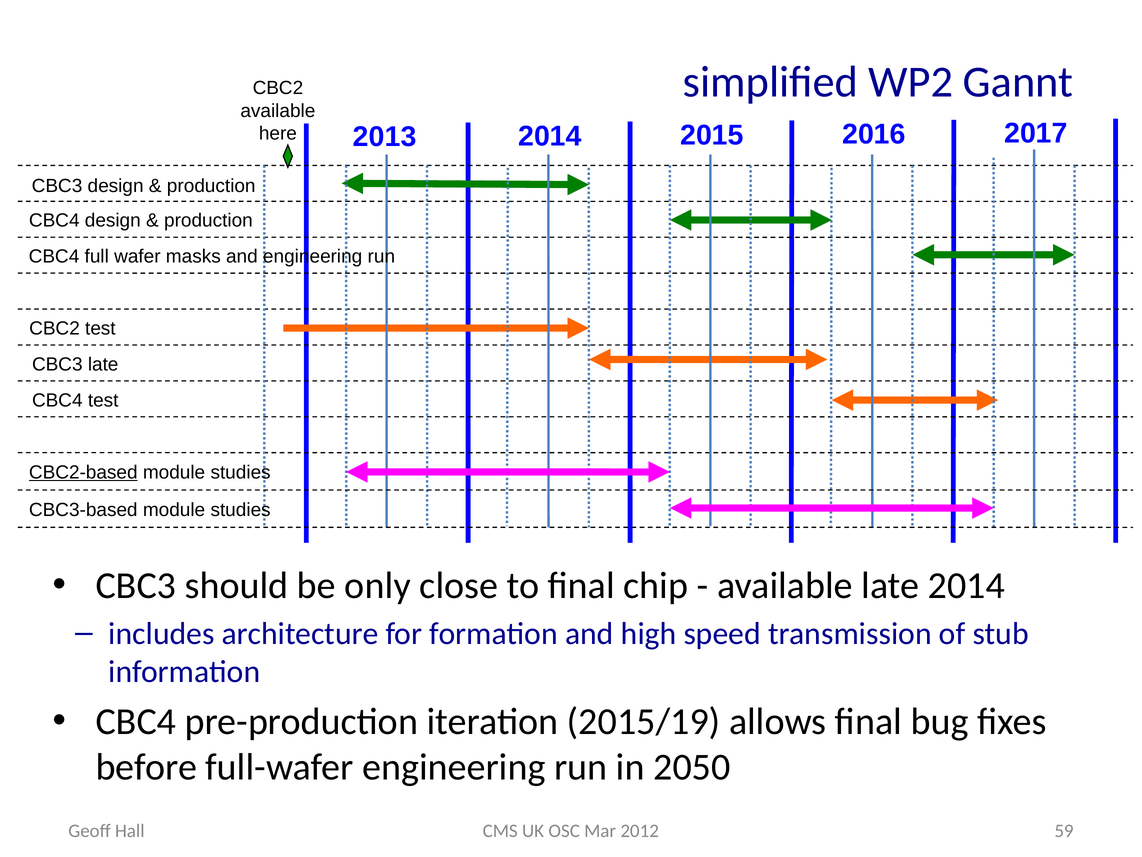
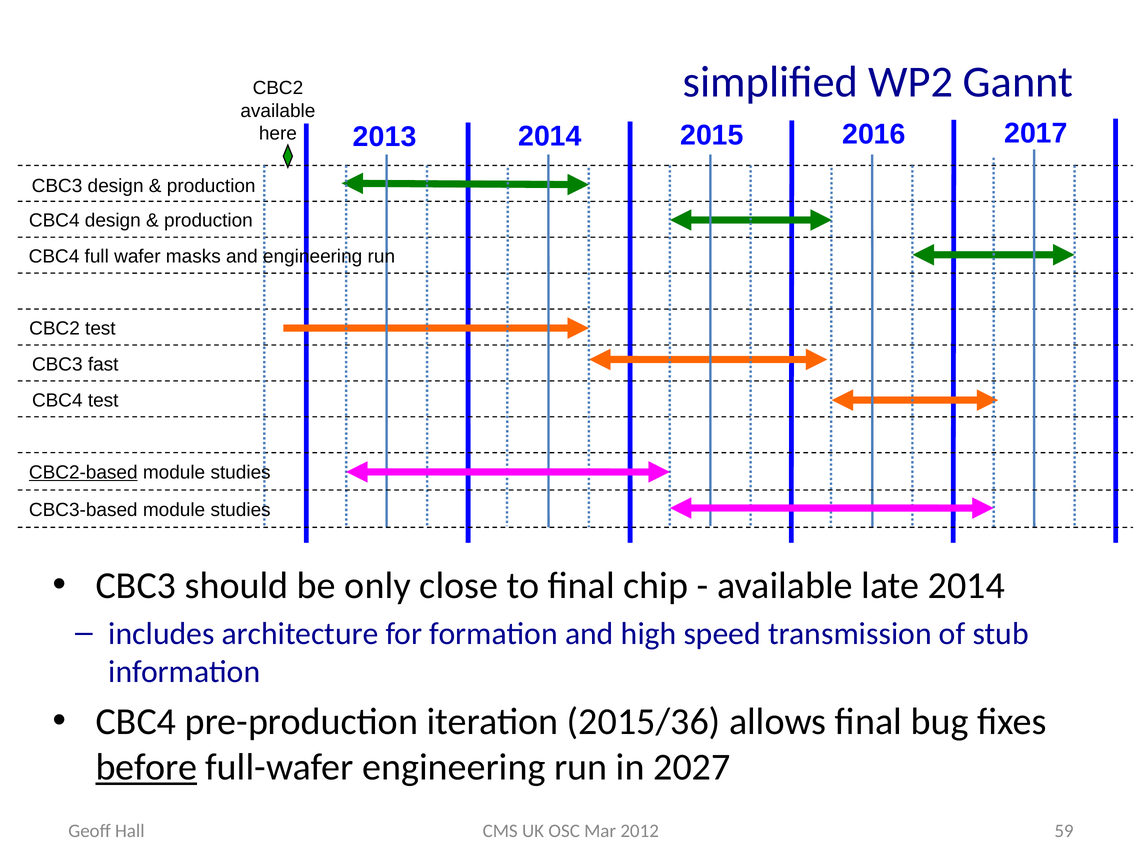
CBC3 late: late -> fast
2015/19: 2015/19 -> 2015/36
before underline: none -> present
2050: 2050 -> 2027
